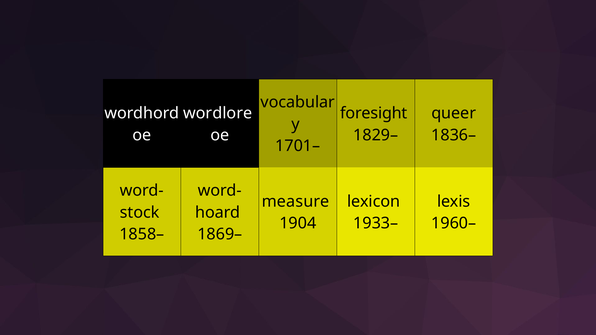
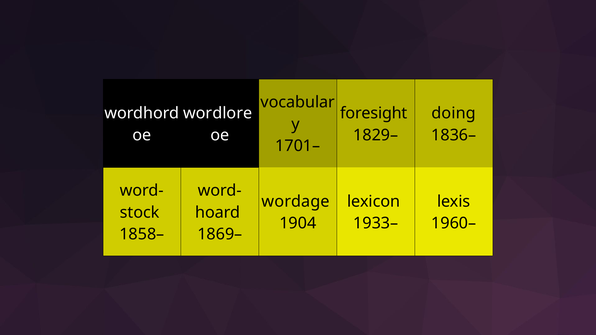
queer: queer -> doing
measure: measure -> wordage
